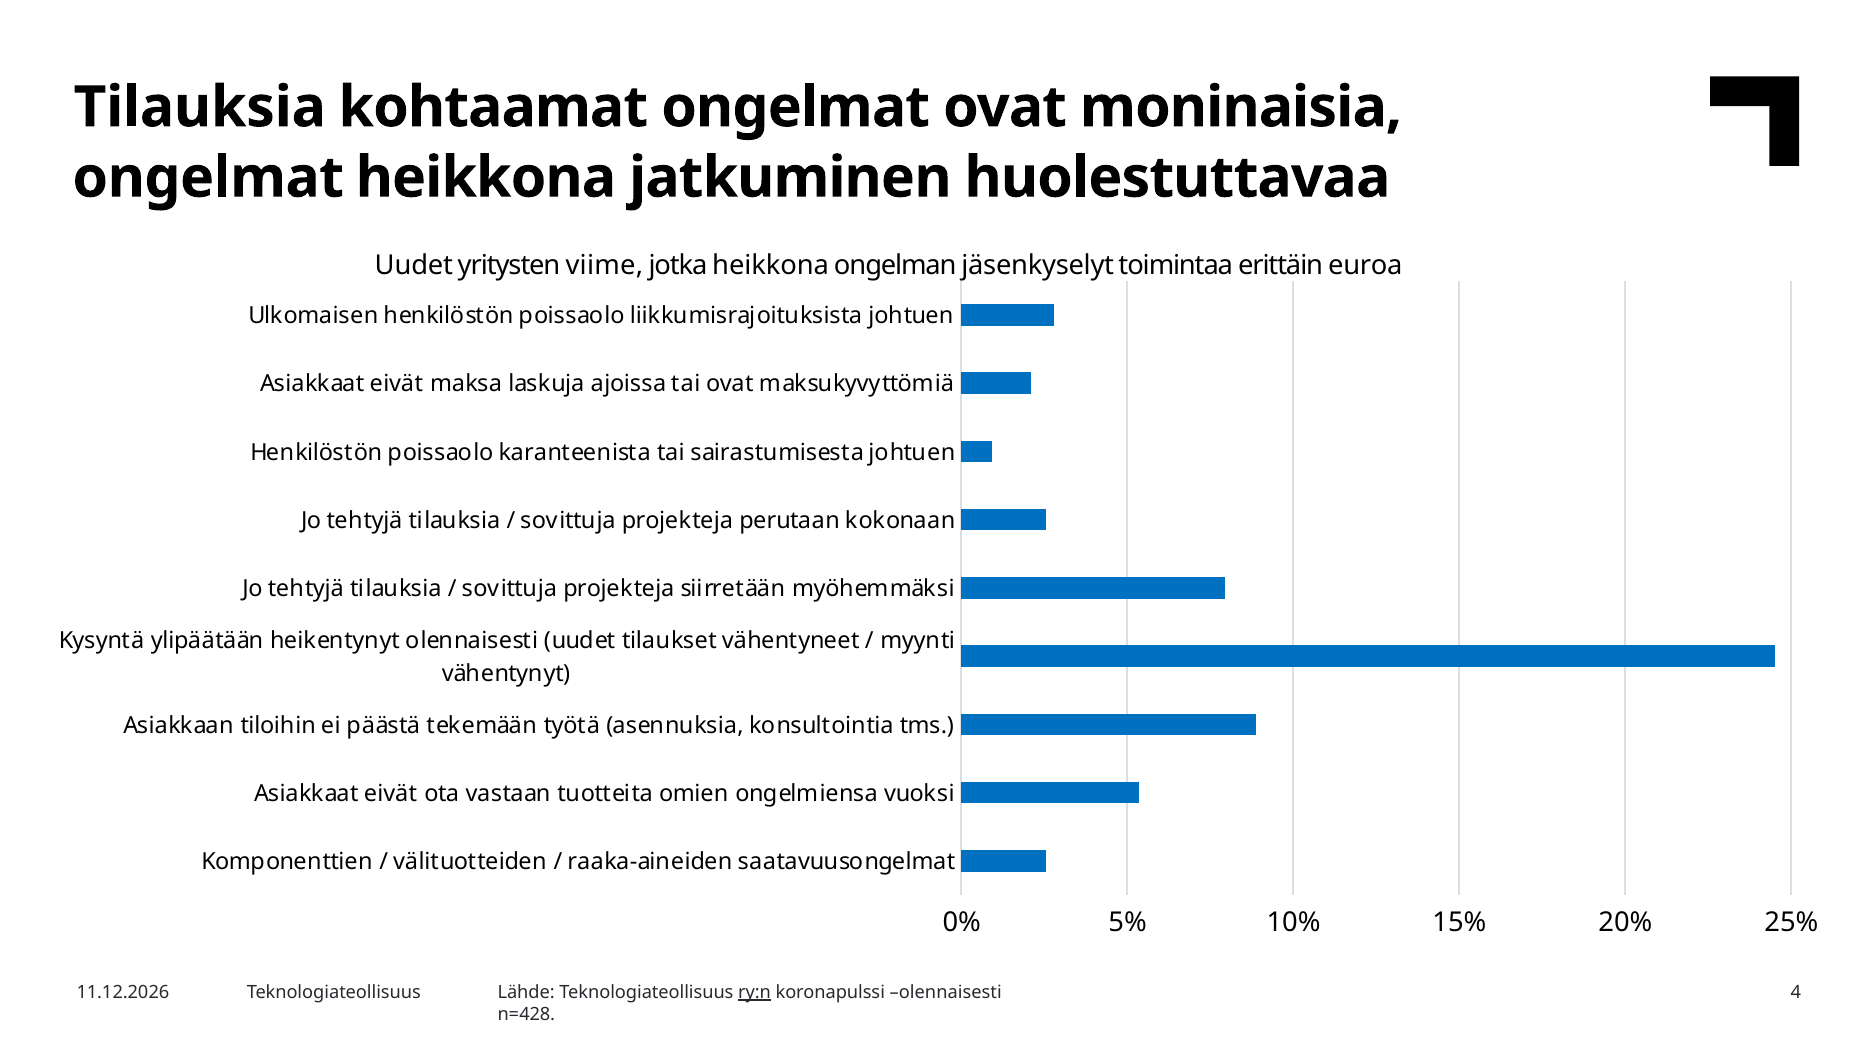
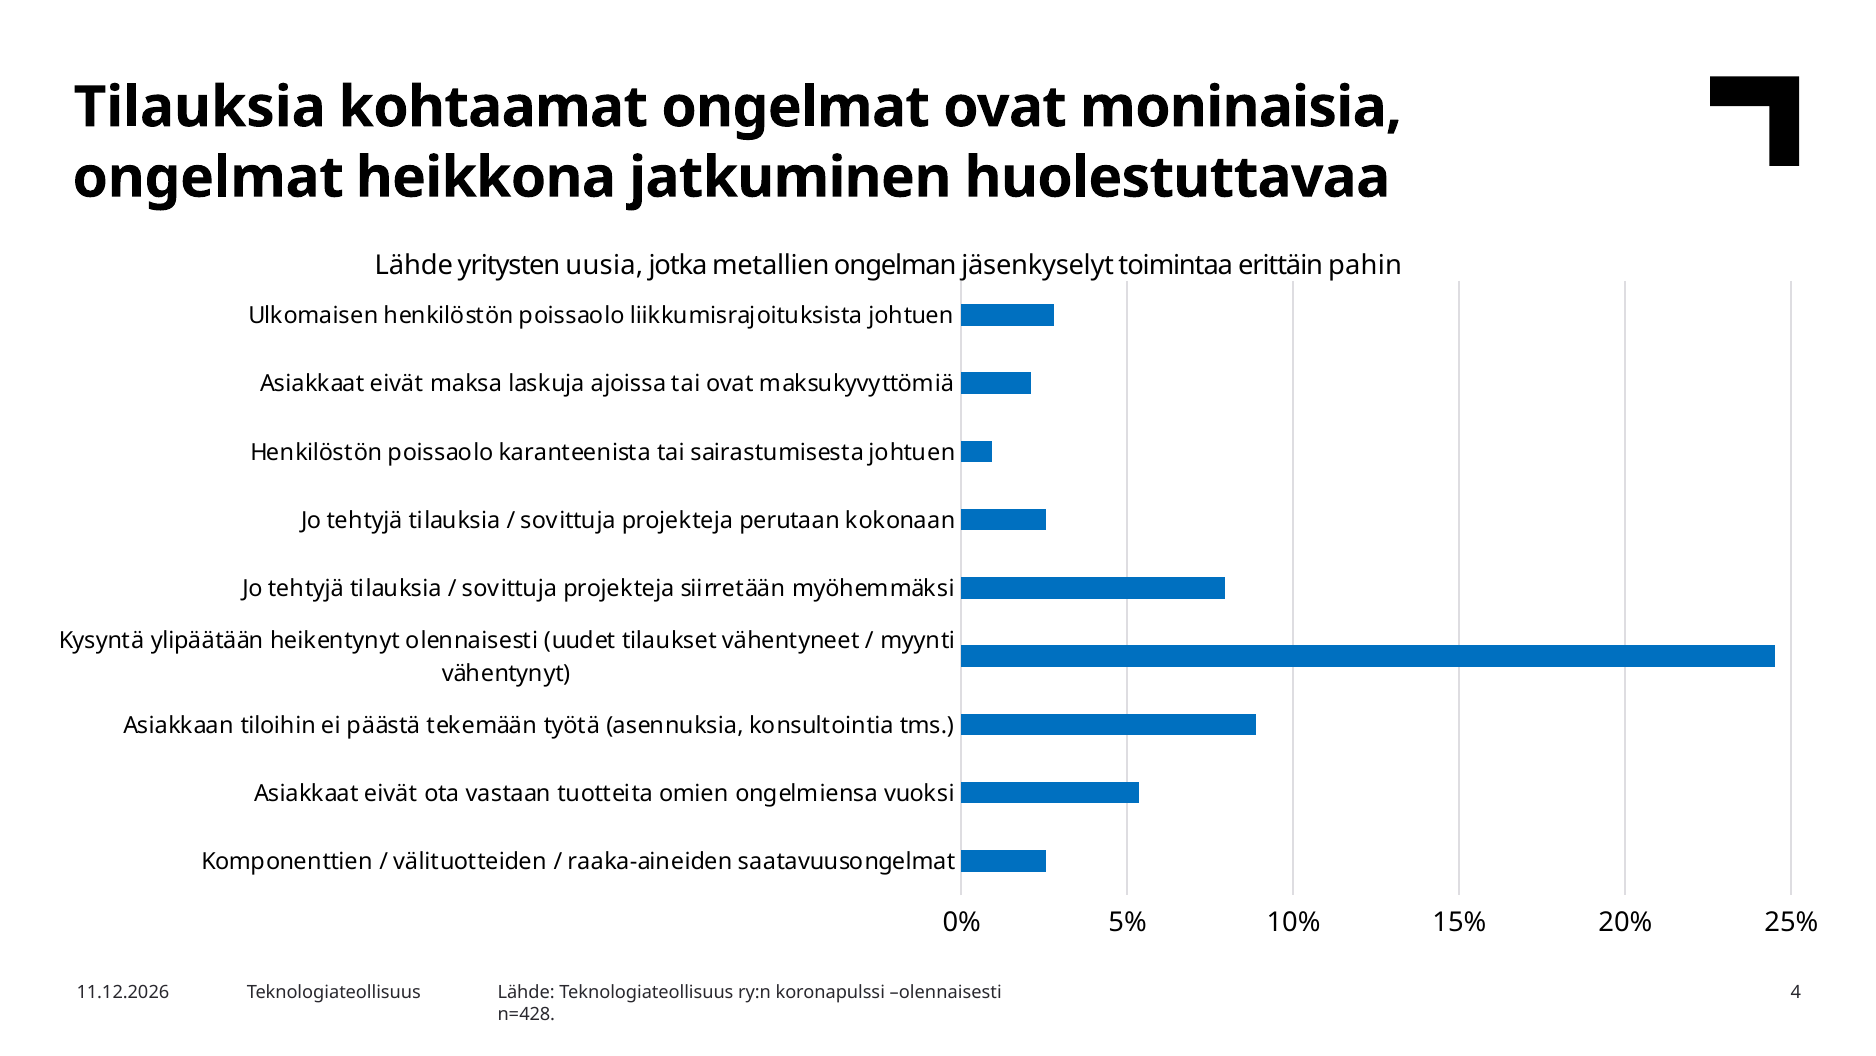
Uudet at (414, 265): Uudet -> Lähde
viime: viime -> uusia
jotka heikkona: heikkona -> metallien
euroa: euroa -> pahin
ry:n underline: present -> none
